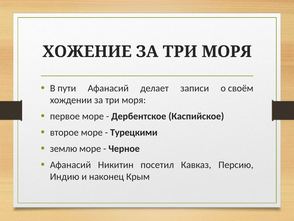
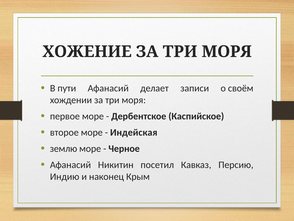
Турецкими: Турецкими -> Индейская
